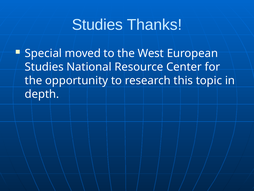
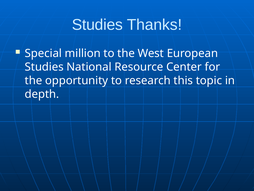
moved: moved -> million
